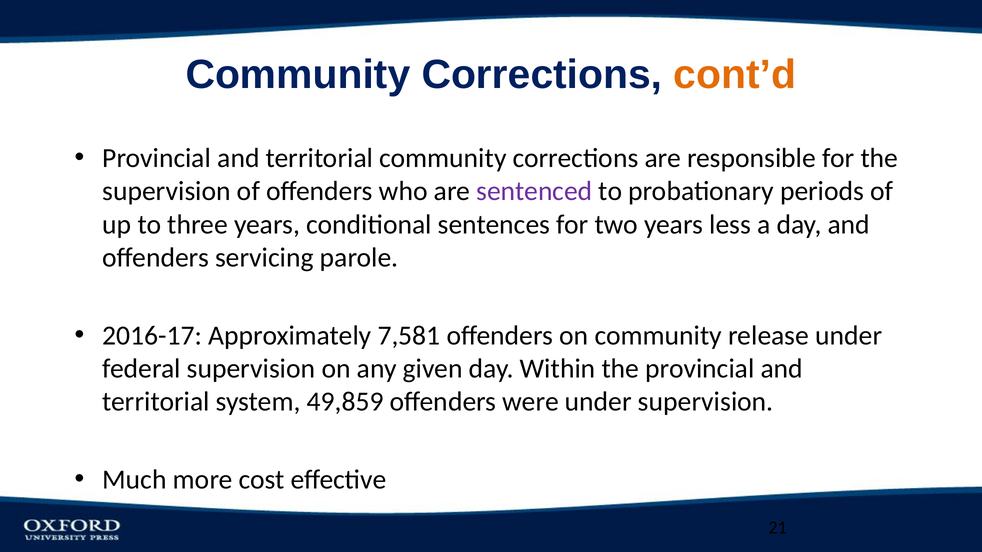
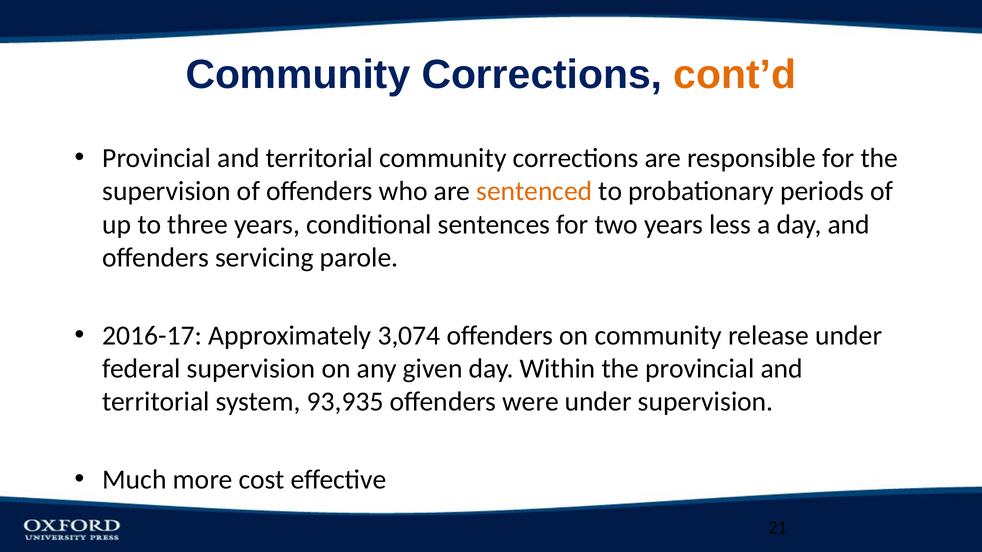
sentenced colour: purple -> orange
7,581: 7,581 -> 3,074
49,859: 49,859 -> 93,935
